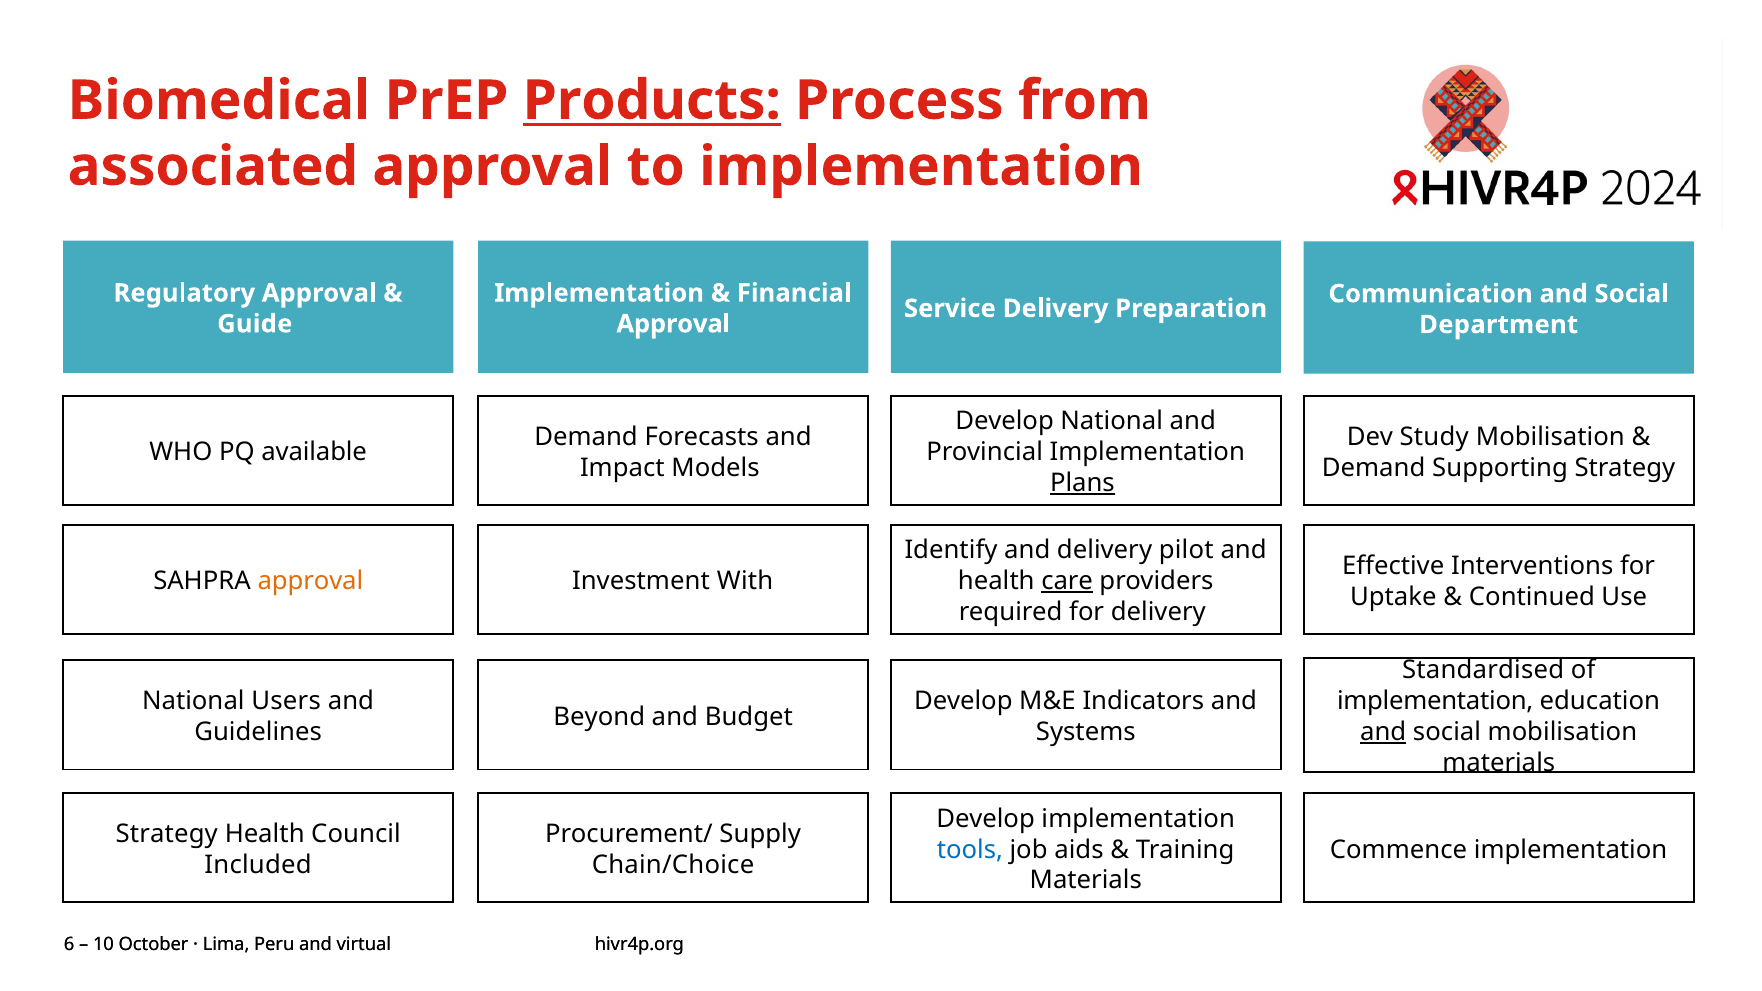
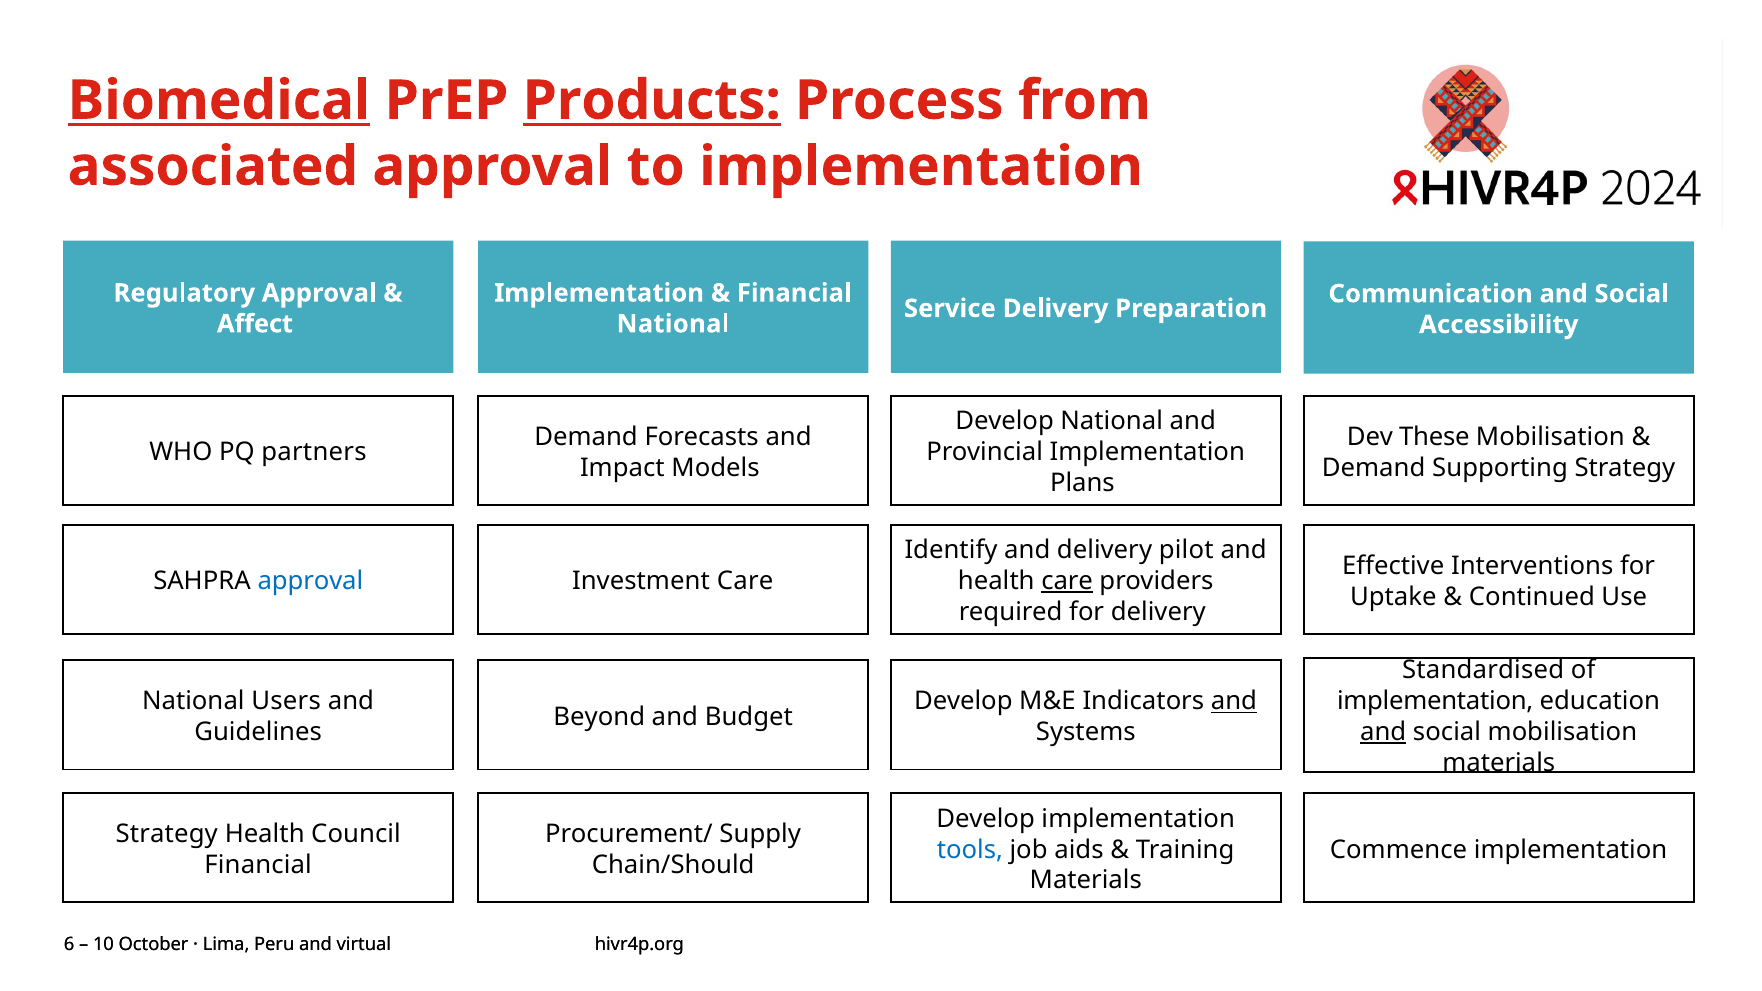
Biomedical underline: none -> present
Guide: Guide -> Affect
Approval at (673, 324): Approval -> National
Department: Department -> Accessibility
Study: Study -> These
available: available -> partners
Plans underline: present -> none
approval at (310, 581) colour: orange -> blue
Investment With: With -> Care
and at (1234, 701) underline: none -> present
Included at (258, 865): Included -> Financial
Chain/Choice: Chain/Choice -> Chain/Should
